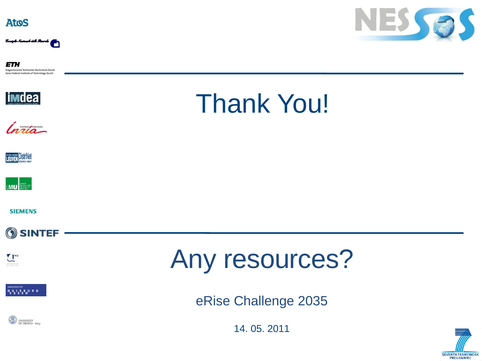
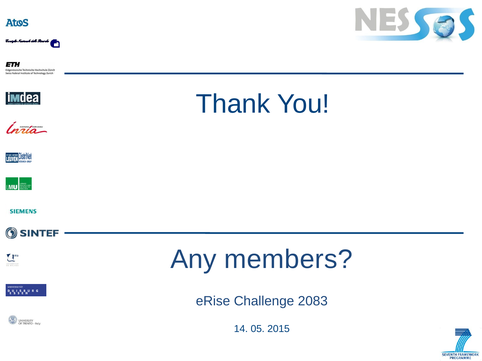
resources: resources -> members
2035: 2035 -> 2083
2011: 2011 -> 2015
